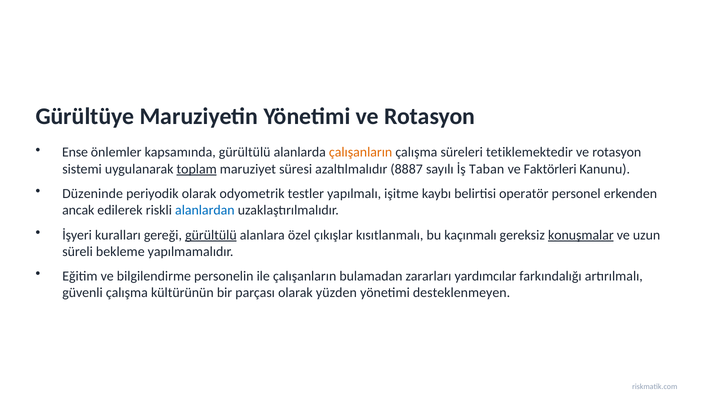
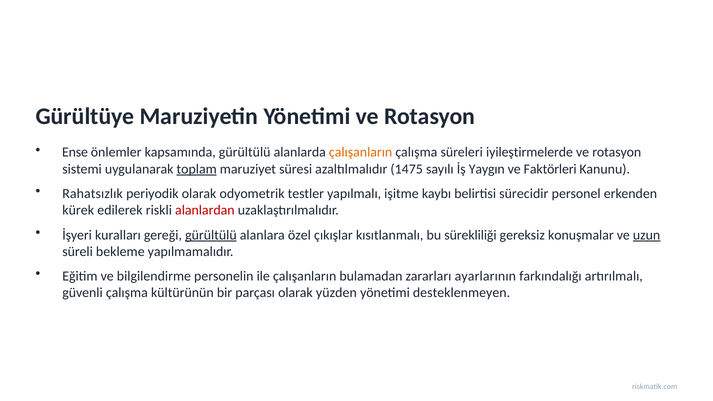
tetiklemektedir: tetiklemektedir -> iyileştirmelerde
8887: 8887 -> 1475
Taban: Taban -> Yaygın
Düzeninde: Düzeninde -> Rahatsızlık
operatör: operatör -> sürecidir
ancak: ancak -> kürek
alanlardan colour: blue -> red
kaçınmalı: kaçınmalı -> sürekliliği
konuşmalar underline: present -> none
uzun underline: none -> present
yardımcılar: yardımcılar -> ayarlarının
